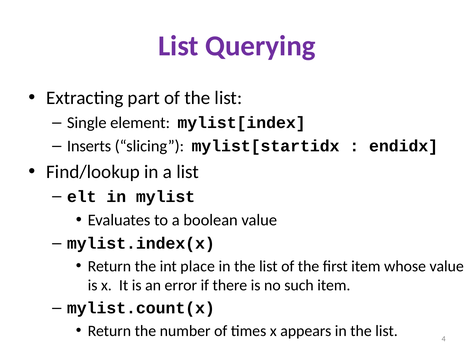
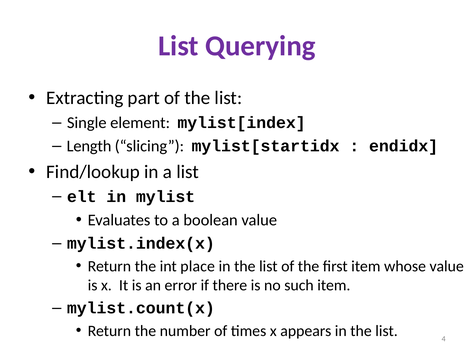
Inserts: Inserts -> Length
